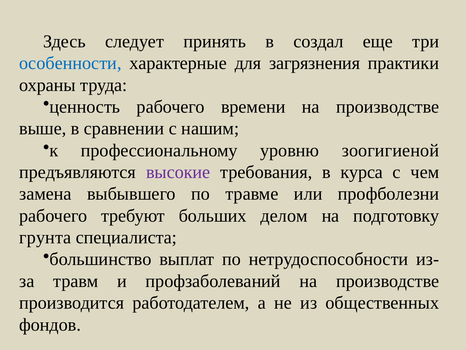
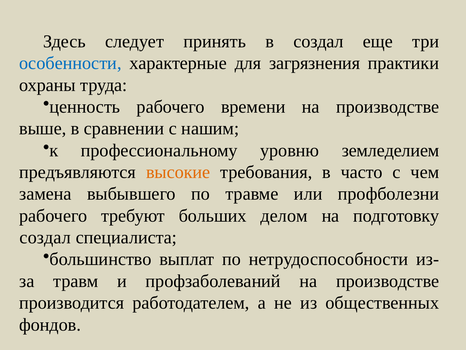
зоогигиеной: зоогигиеной -> земледелием
высокие colour: purple -> orange
курса: курса -> часто
грунта at (45, 237): грунта -> создал
